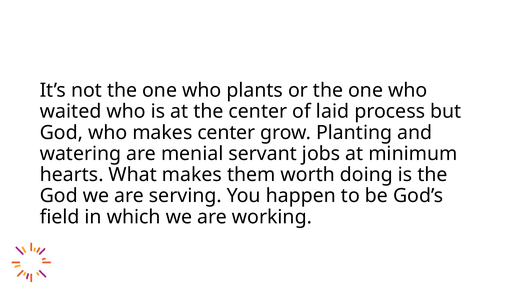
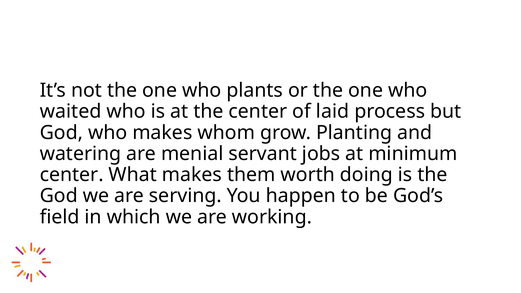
makes center: center -> whom
hearts at (72, 175): hearts -> center
